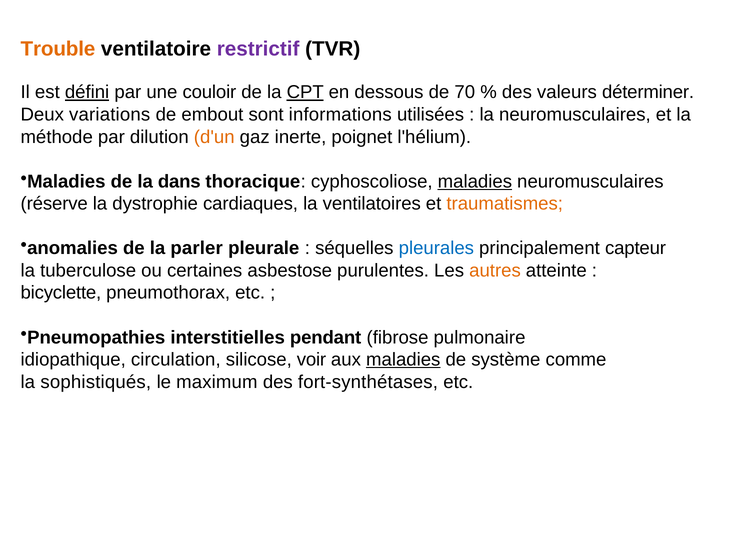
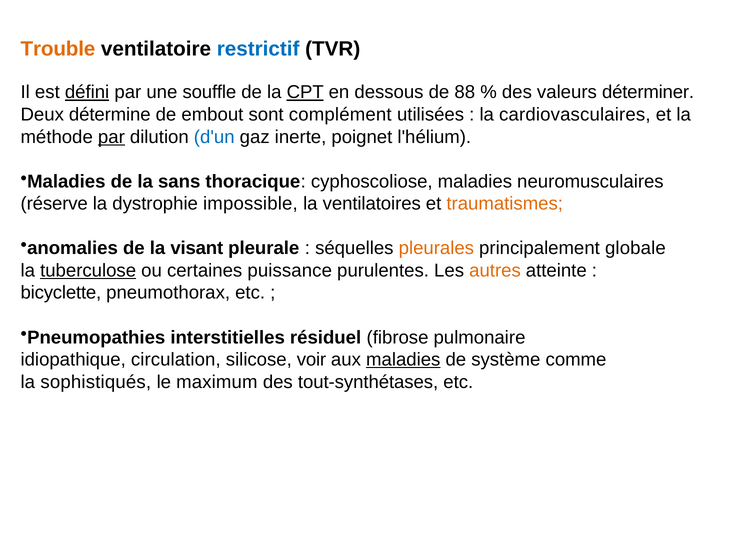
restrictif colour: purple -> blue
couloir: couloir -> souffle
70: 70 -> 88
variations: variations -> détermine
informations: informations -> complément
la neuromusculaires: neuromusculaires -> cardiovasculaires
par at (111, 137) underline: none -> present
d'un colour: orange -> blue
dans: dans -> sans
maladies at (475, 182) underline: present -> none
cardiaques: cardiaques -> impossible
parler: parler -> visant
pleurales colour: blue -> orange
capteur: capteur -> globale
tuberculose underline: none -> present
asbestose: asbestose -> puissance
pendant: pendant -> résiduel
fort-synthétases: fort-synthétases -> tout-synthétases
